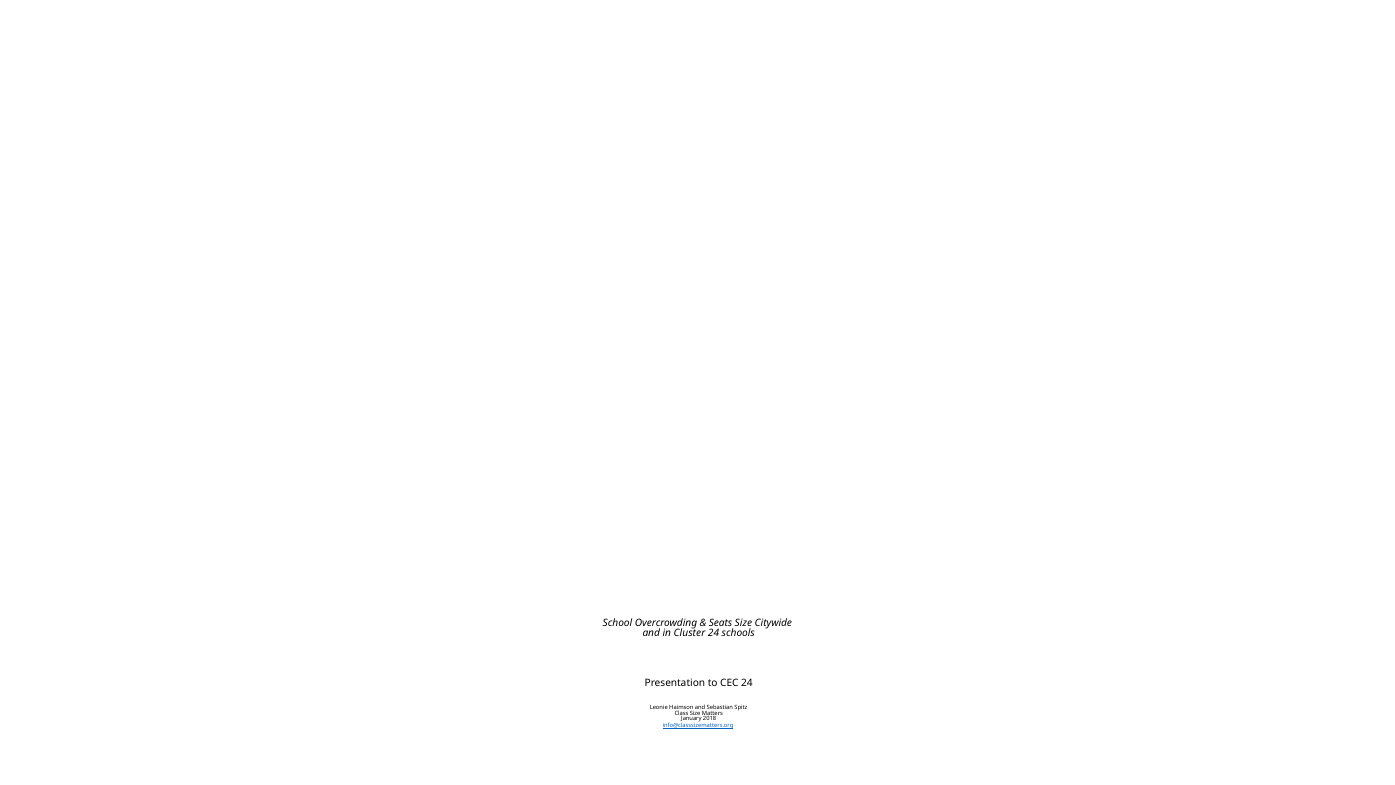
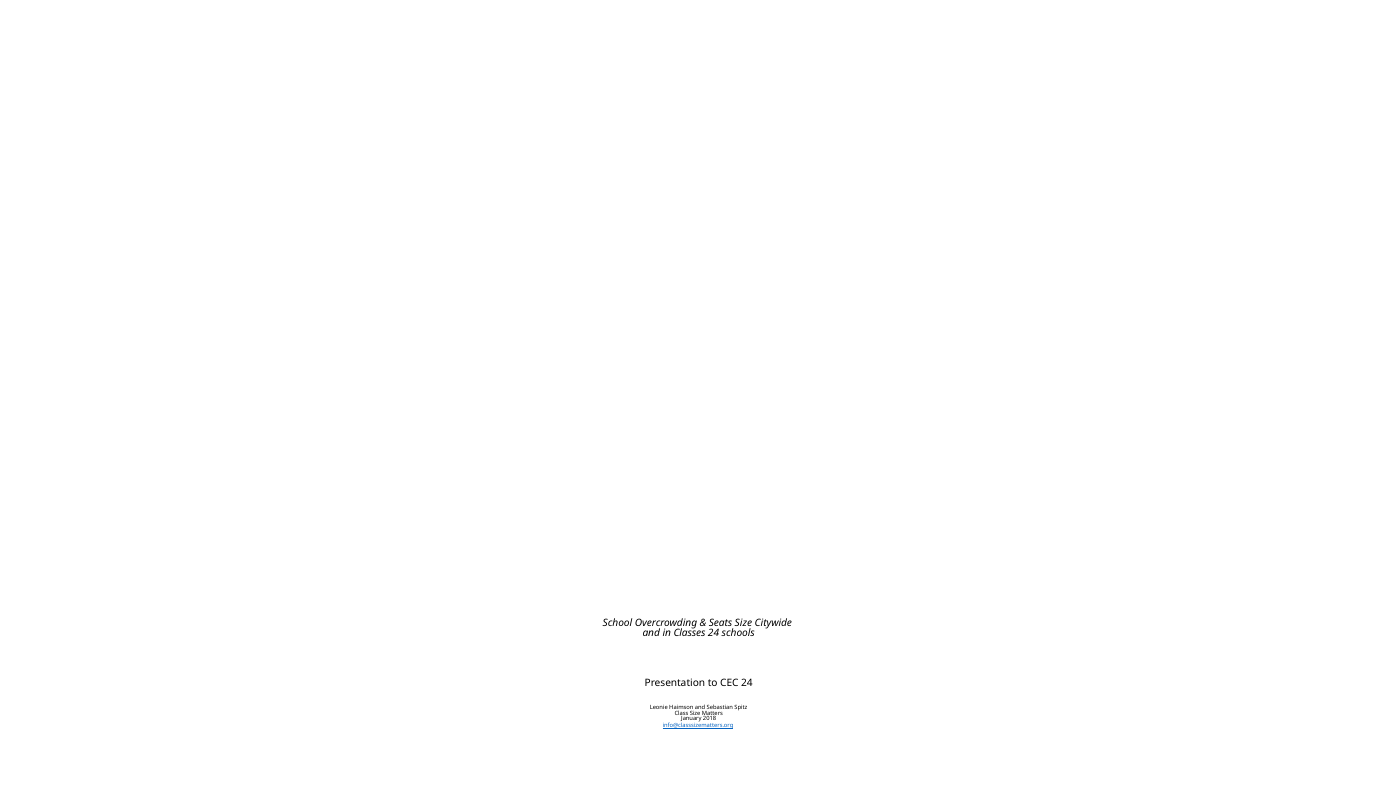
Cluster: Cluster -> Classes
